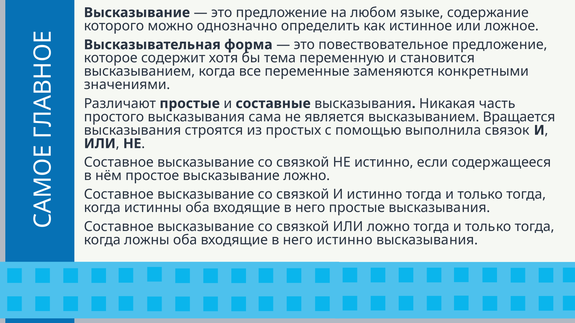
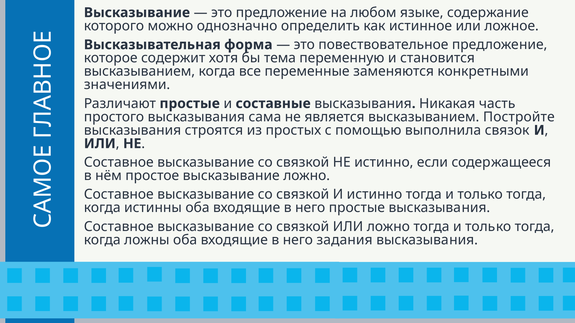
Вращается: Вращается -> Постройте
него истинно: истинно -> задания
